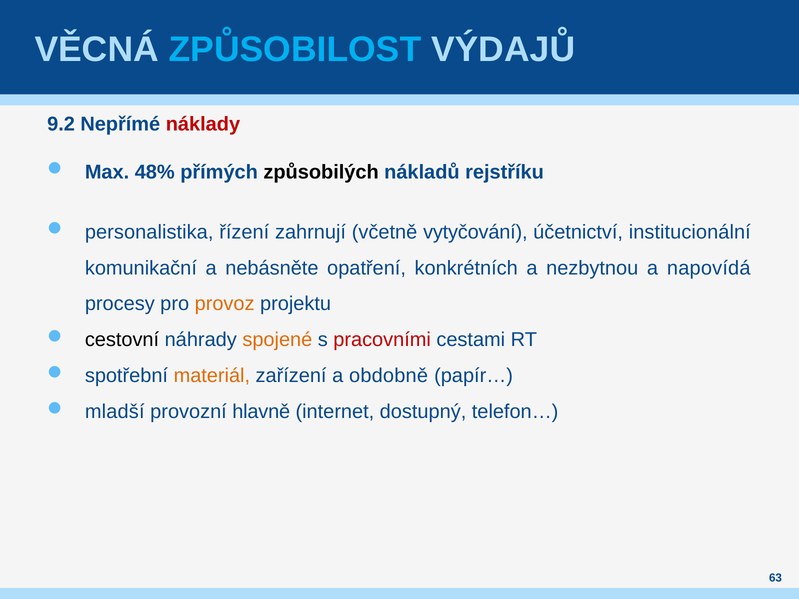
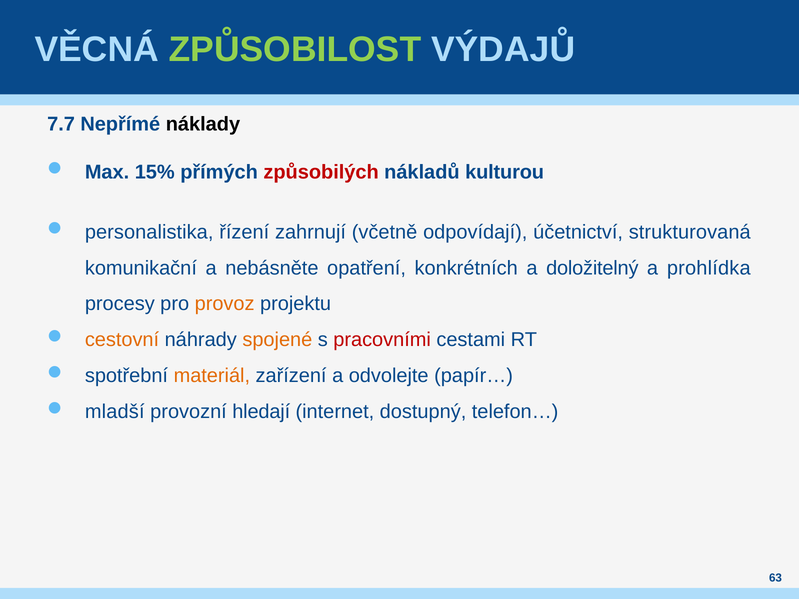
ZPŮSOBILOST colour: light blue -> light green
9.2: 9.2 -> 7.7
náklady colour: red -> black
48%: 48% -> 15%
způsobilých colour: black -> red
rejstříku: rejstříku -> kulturou
vytyčování: vytyčování -> odpovídají
institucionální: institucionální -> strukturovaná
nezbytnou: nezbytnou -> doložitelný
napovídá: napovídá -> prohlídka
cestovní colour: black -> orange
obdobně: obdobně -> odvolejte
hlavně: hlavně -> hledají
